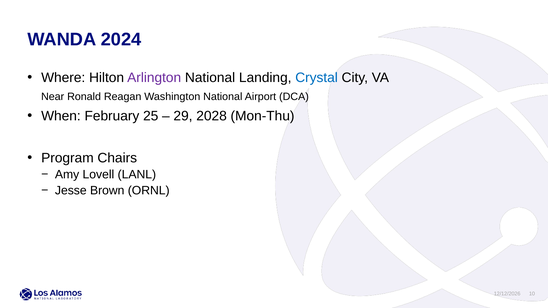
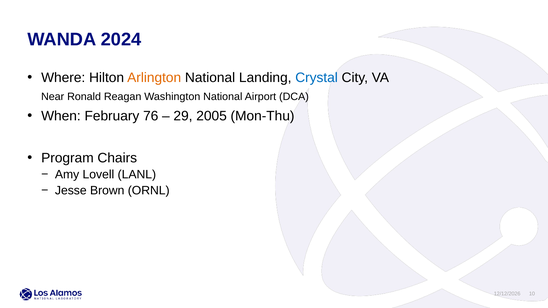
Arlington colour: purple -> orange
25: 25 -> 76
2028: 2028 -> 2005
